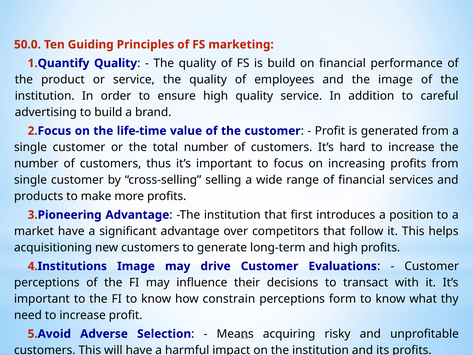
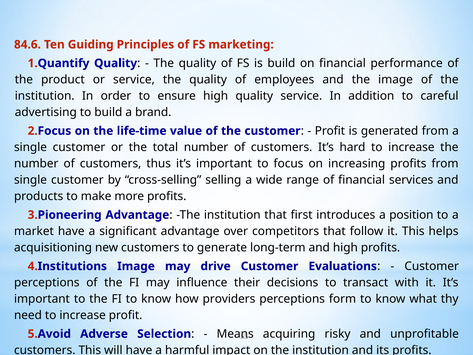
50.0: 50.0 -> 84.6
constrain: constrain -> providers
